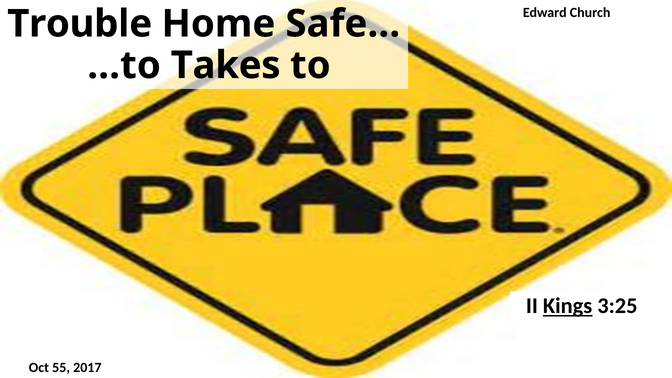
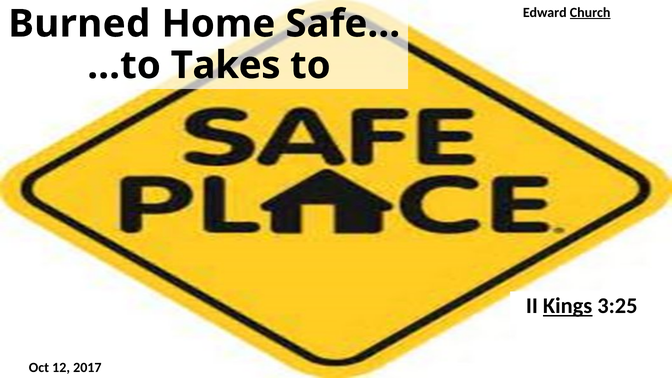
Church underline: none -> present
Trouble: Trouble -> Burned
55: 55 -> 12
